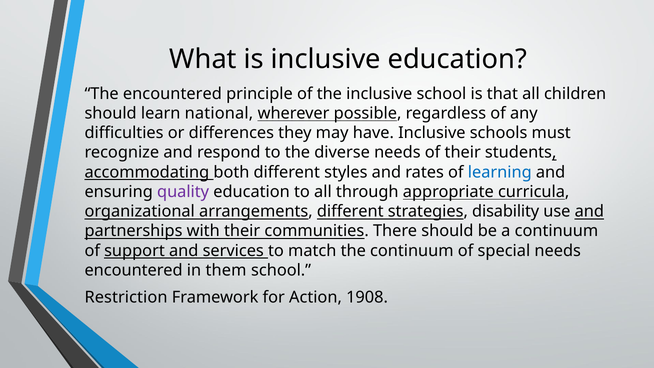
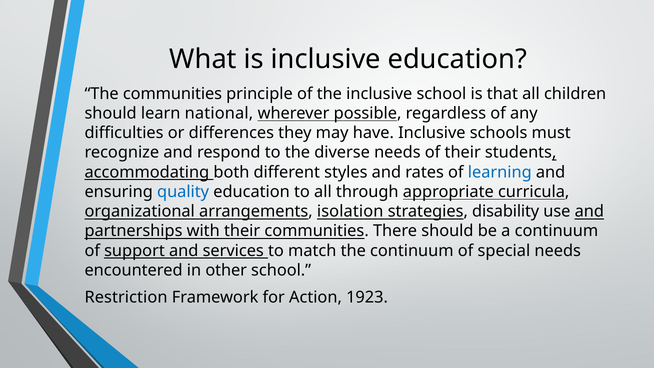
The encountered: encountered -> communities
quality colour: purple -> blue
arrangements different: different -> isolation
them: them -> other
1908: 1908 -> 1923
